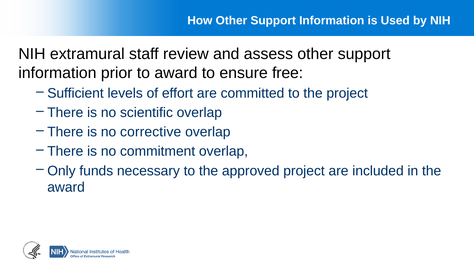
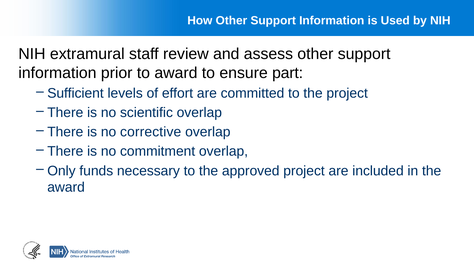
free: free -> part
